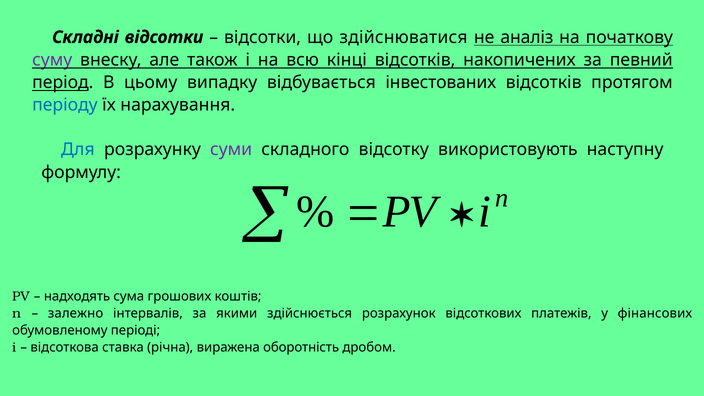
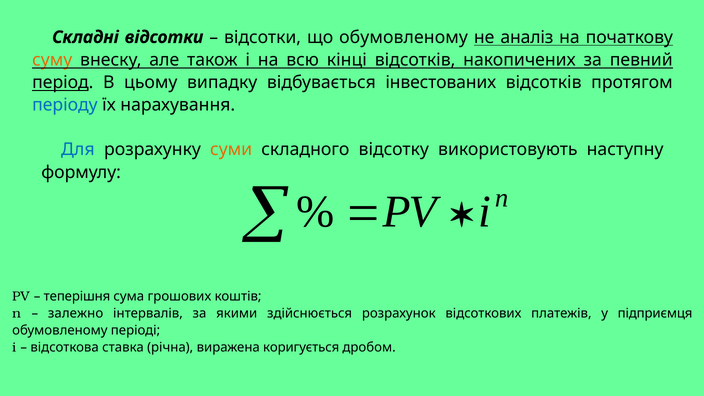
що здійснюватися: здійснюватися -> обумовленому
суму colour: purple -> orange
суми colour: purple -> orange
надходять: надходять -> теперішня
фінансових: фінансових -> підприємця
оборотність: оборотність -> коригується
